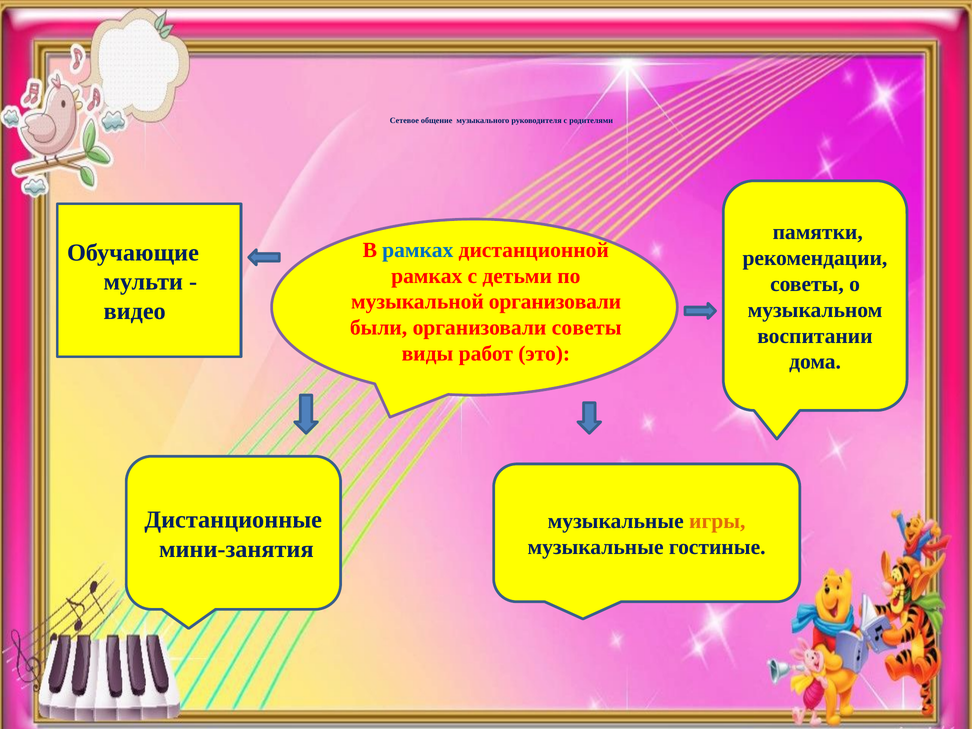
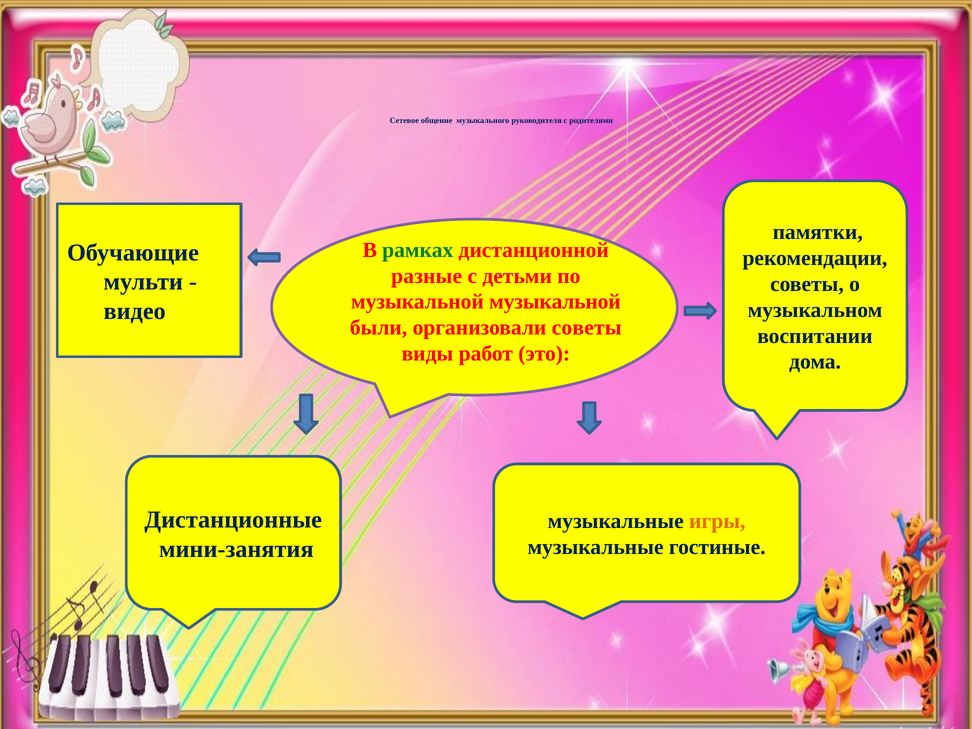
рамках at (418, 250) colour: blue -> green
рамках at (427, 276): рамках -> разные
музыкальной организовали: организовали -> музыкальной
